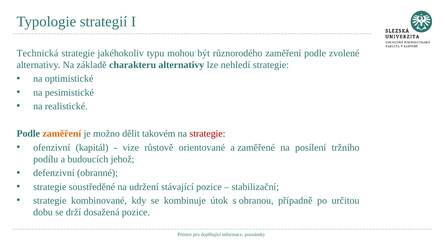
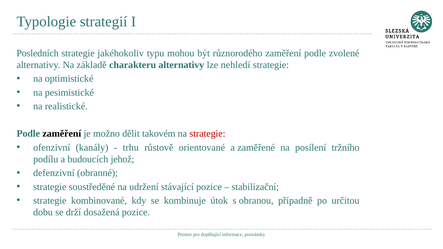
Technická: Technická -> Posledních
zaměření at (62, 134) colour: orange -> black
kapitál: kapitál -> kanály
vize: vize -> trhu
